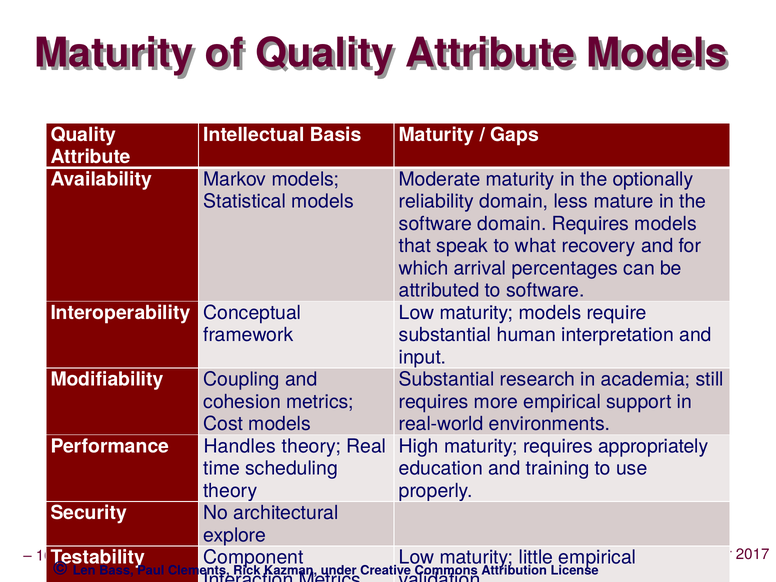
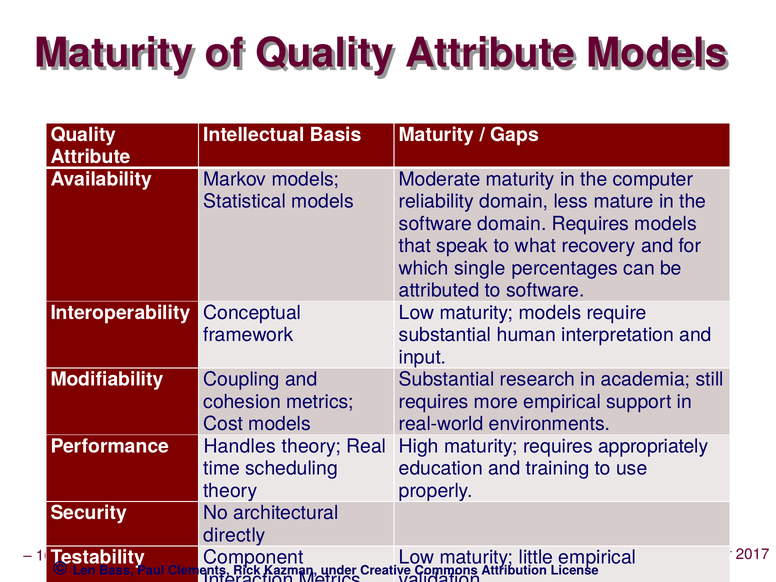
optionally: optionally -> computer
arrival: arrival -> single
explore: explore -> directly
